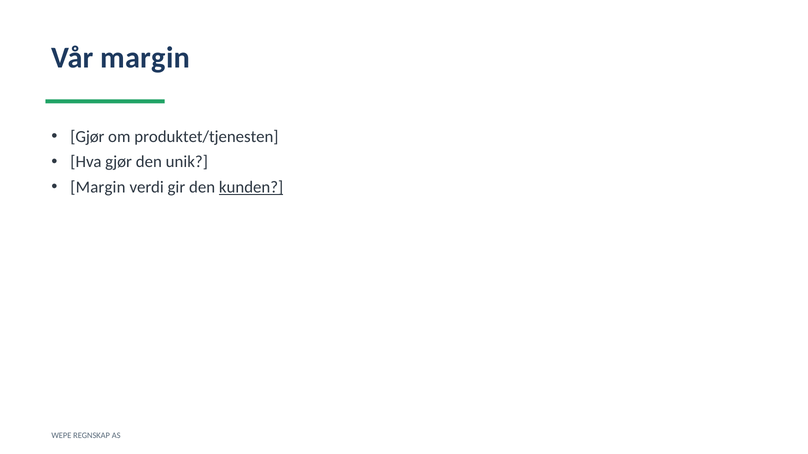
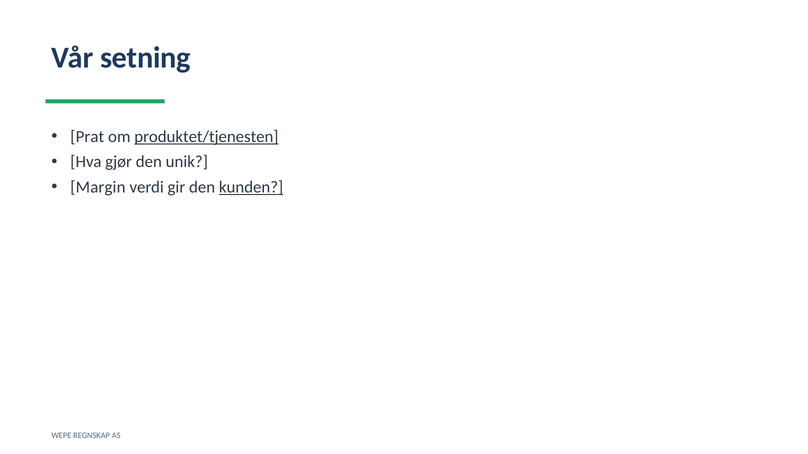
Vår margin: margin -> setning
Gjør at (87, 137): Gjør -> Prat
produktet/tjenesten underline: none -> present
